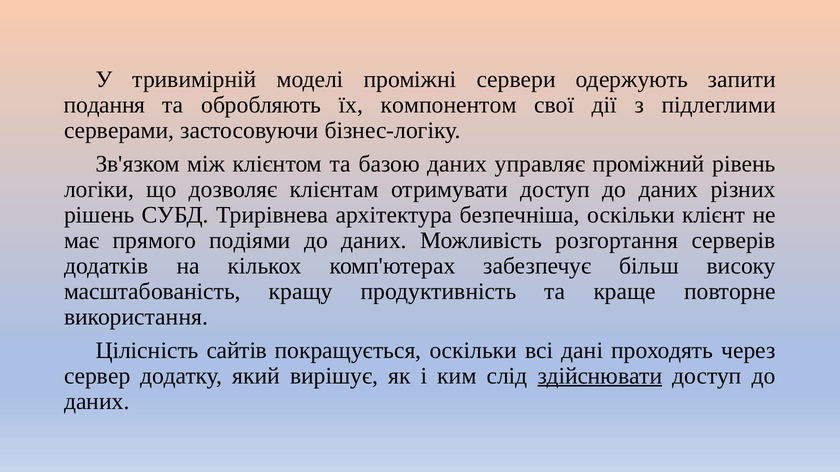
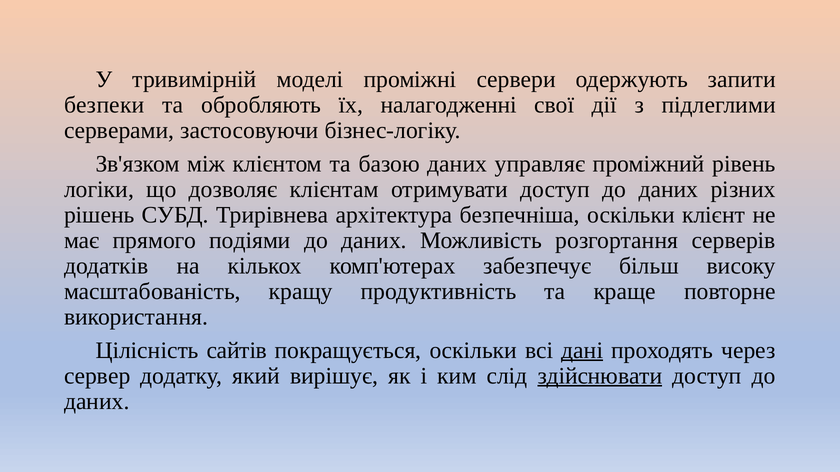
подання: подання -> безпеки
компонентом: компонентом -> налагодженні
дані underline: none -> present
